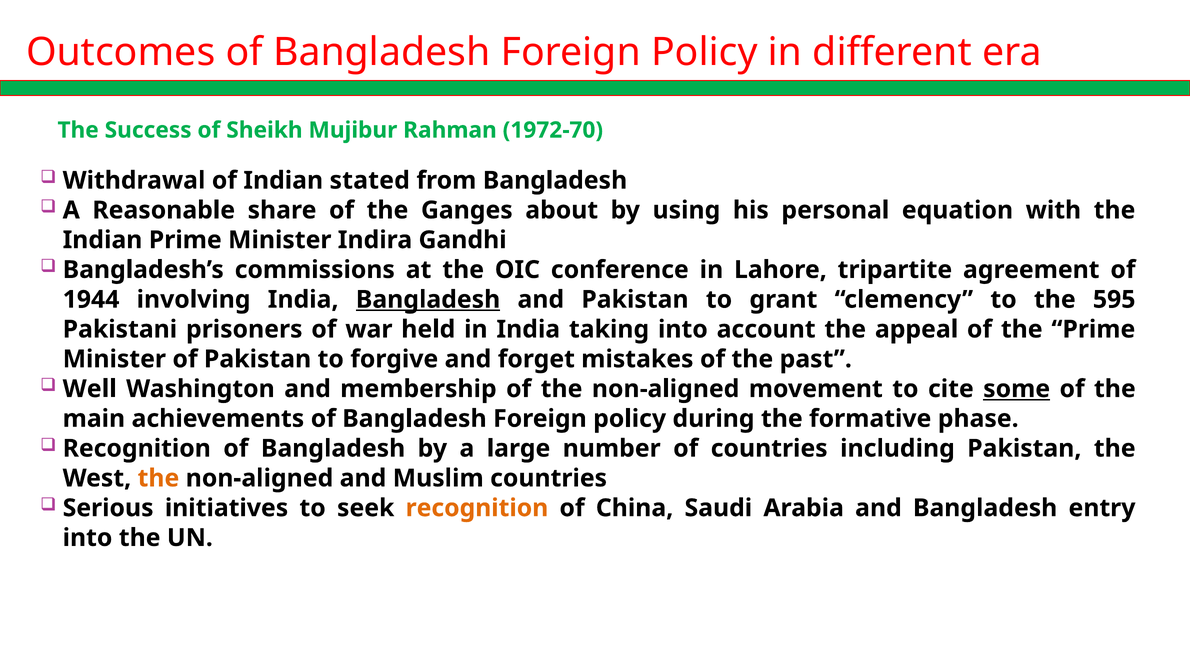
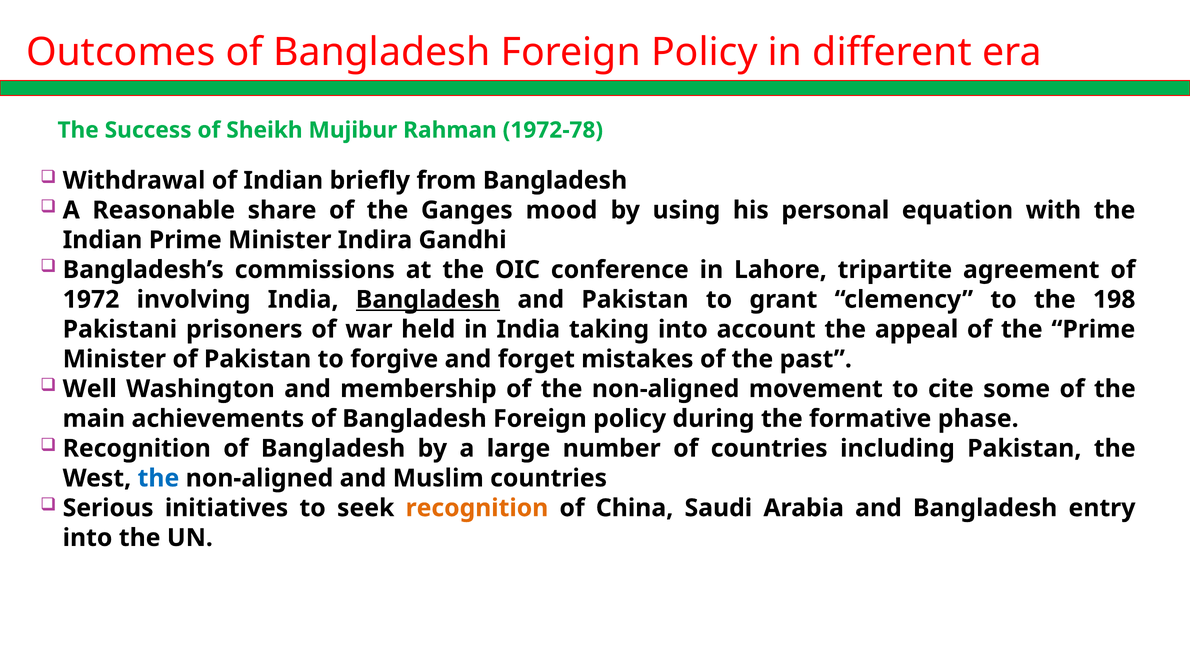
1972-70: 1972-70 -> 1972-78
stated: stated -> briefly
about: about -> mood
1944: 1944 -> 1972
595: 595 -> 198
some underline: present -> none
the at (158, 478) colour: orange -> blue
